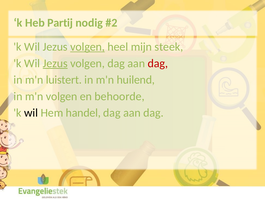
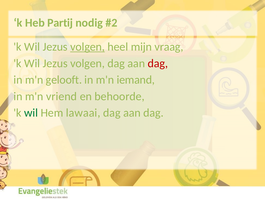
steek: steek -> vraag
Jezus at (55, 63) underline: present -> none
luistert: luistert -> gelooft
huilend: huilend -> iemand
m'n volgen: volgen -> vriend
wil at (31, 113) colour: black -> green
handel: handel -> lawaai
